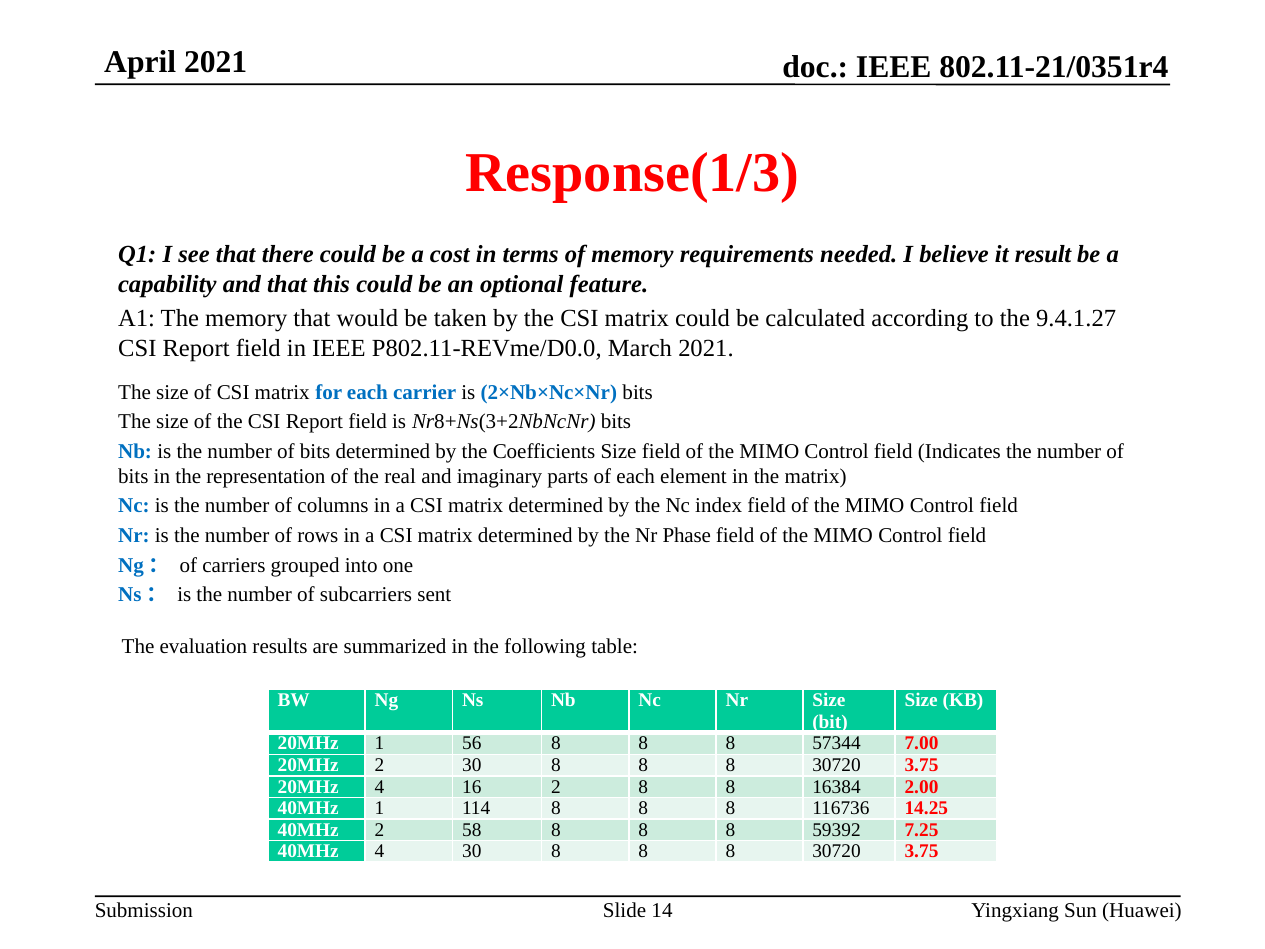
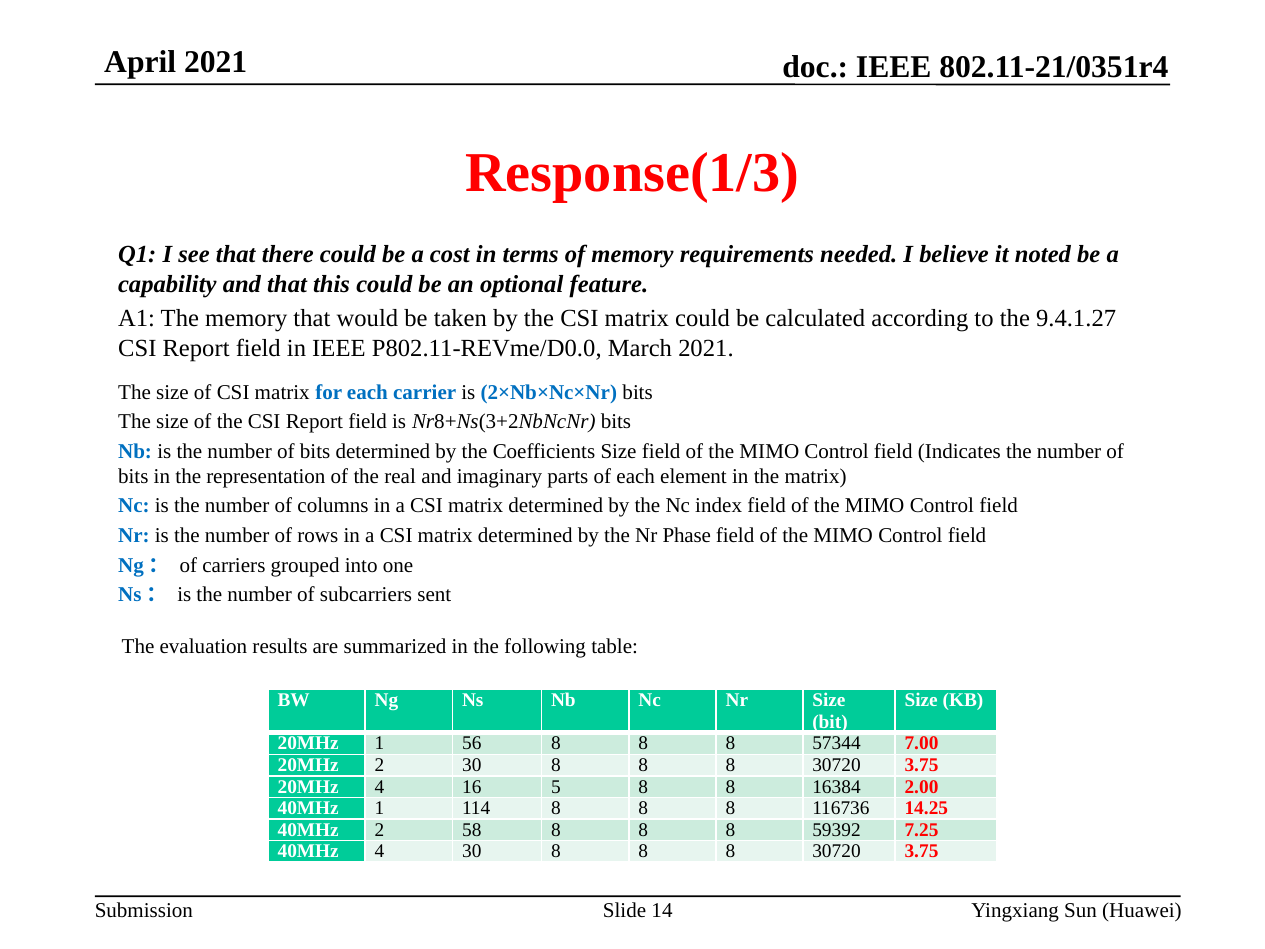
result: result -> noted
16 2: 2 -> 5
